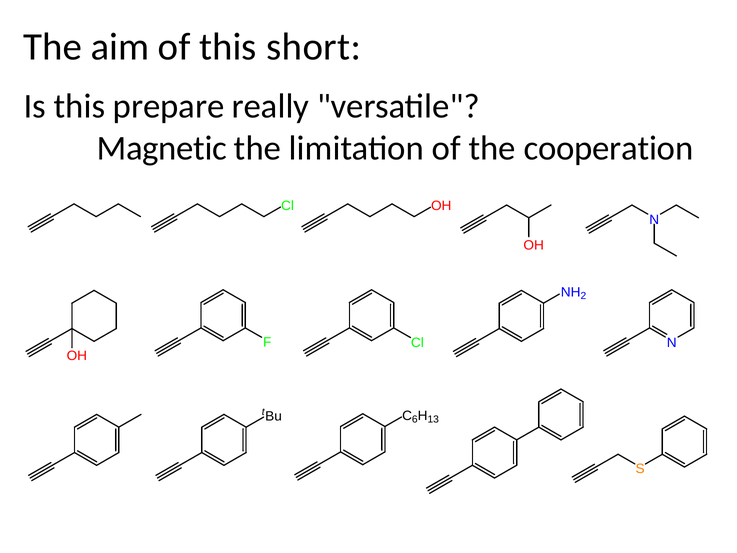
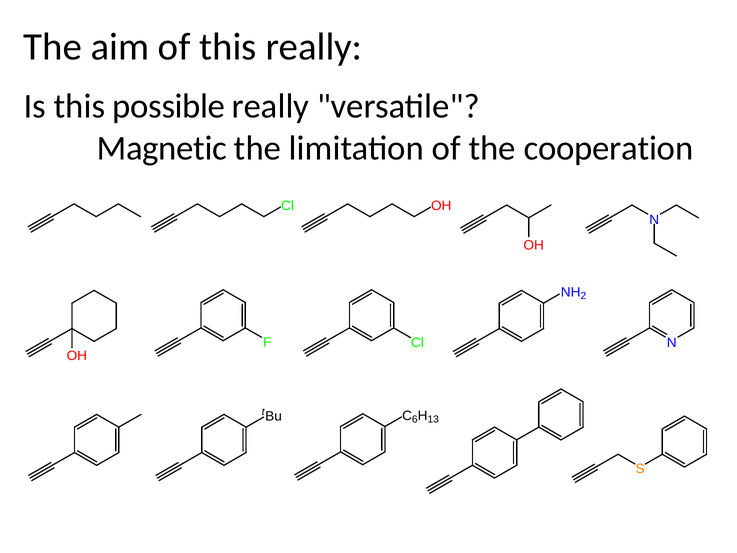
this short: short -> really
prepare: prepare -> possible
